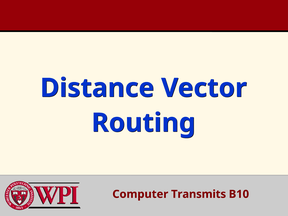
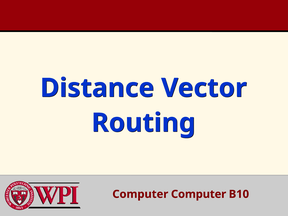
Computer Transmits: Transmits -> Computer
